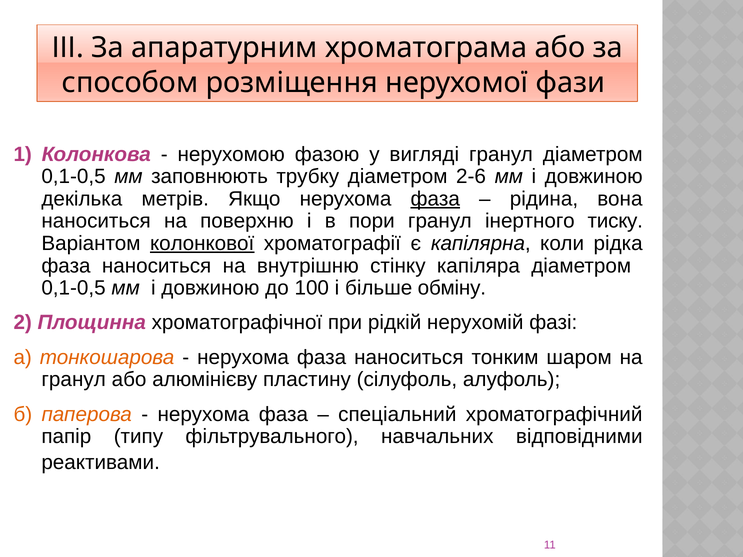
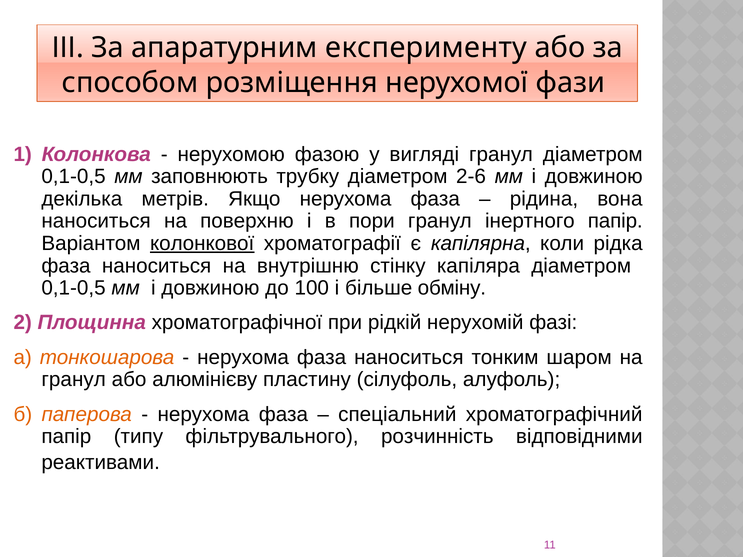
хроматограма: хроматограма -> експерименту
фаза at (435, 199) underline: present -> none
інертного тиску: тиску -> папір
навчальних: навчальних -> розчинність
